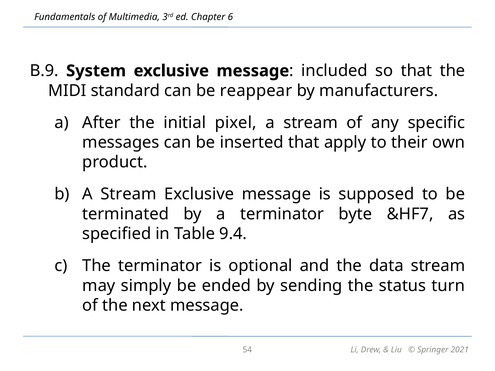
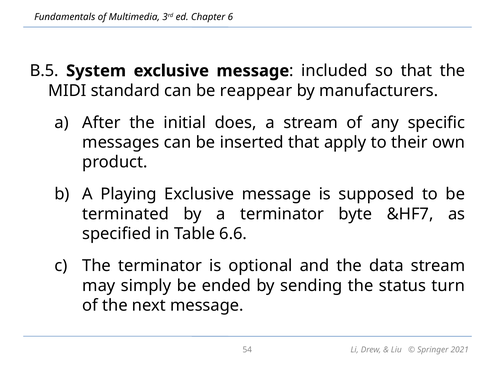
B.9: B.9 -> B.5
pixel: pixel -> does
Stream at (129, 194): Stream -> Playing
9.4: 9.4 -> 6.6
